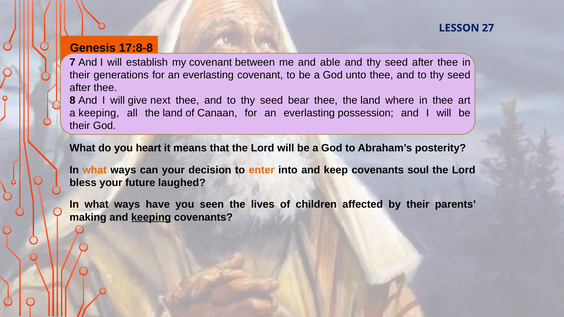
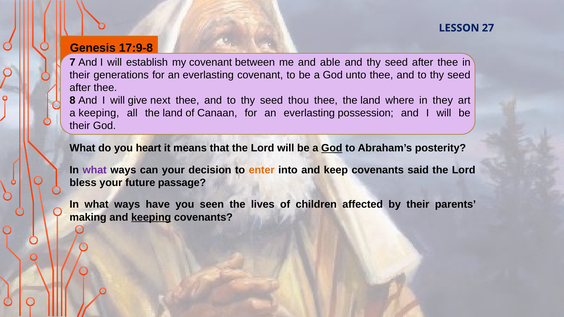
17:8-8: 17:8-8 -> 17:9-8
bear: bear -> thou
in thee: thee -> they
God at (332, 148) underline: none -> present
what at (95, 170) colour: orange -> purple
soul: soul -> said
laughed: laughed -> passage
